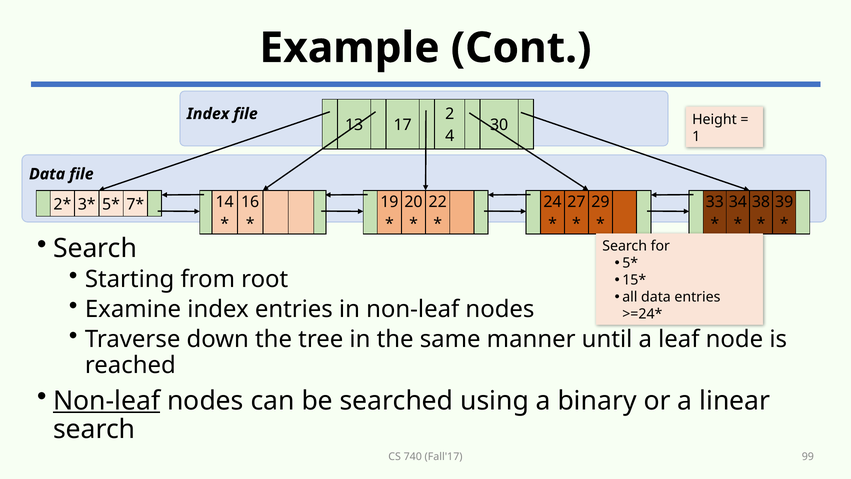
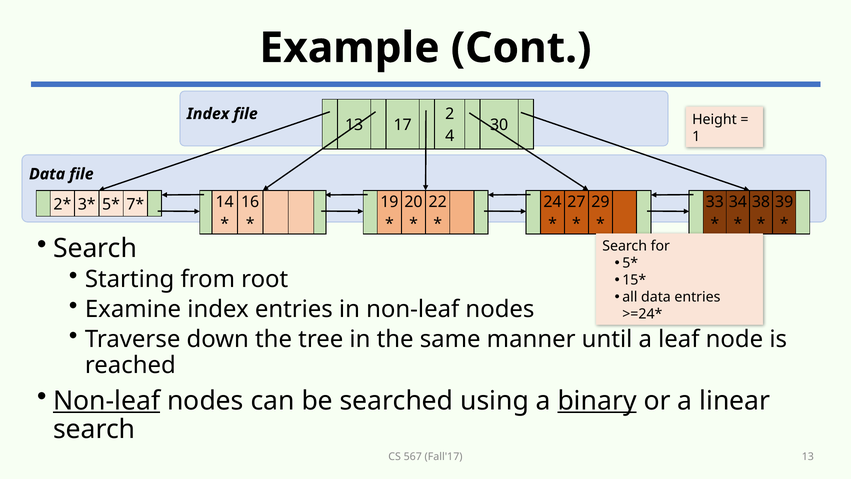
binary underline: none -> present
740: 740 -> 567
Fall'17 99: 99 -> 13
